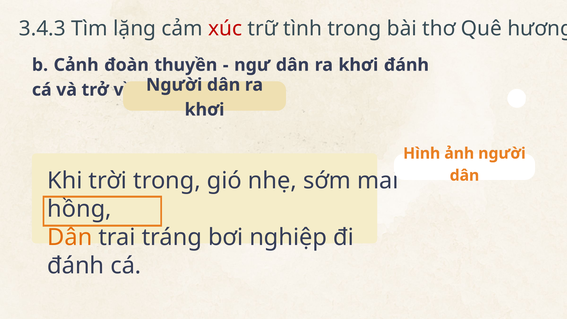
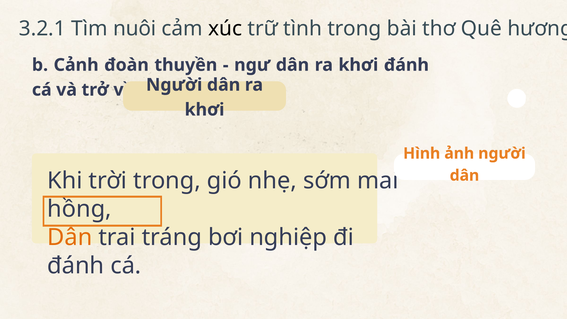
3.4.3: 3.4.3 -> 3.2.1
lặng: lặng -> nuôi
xúc colour: red -> black
